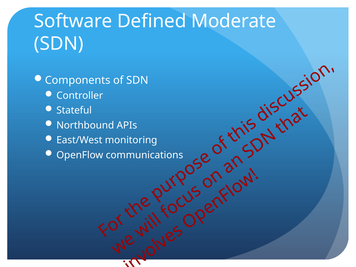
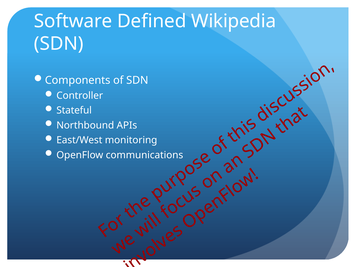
Moderate: Moderate -> Wikipedia
